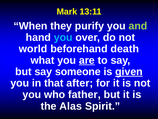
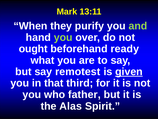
you at (63, 37) colour: light blue -> light green
world: world -> ought
death: death -> ready
are underline: present -> none
someone: someone -> remotest
after: after -> third
